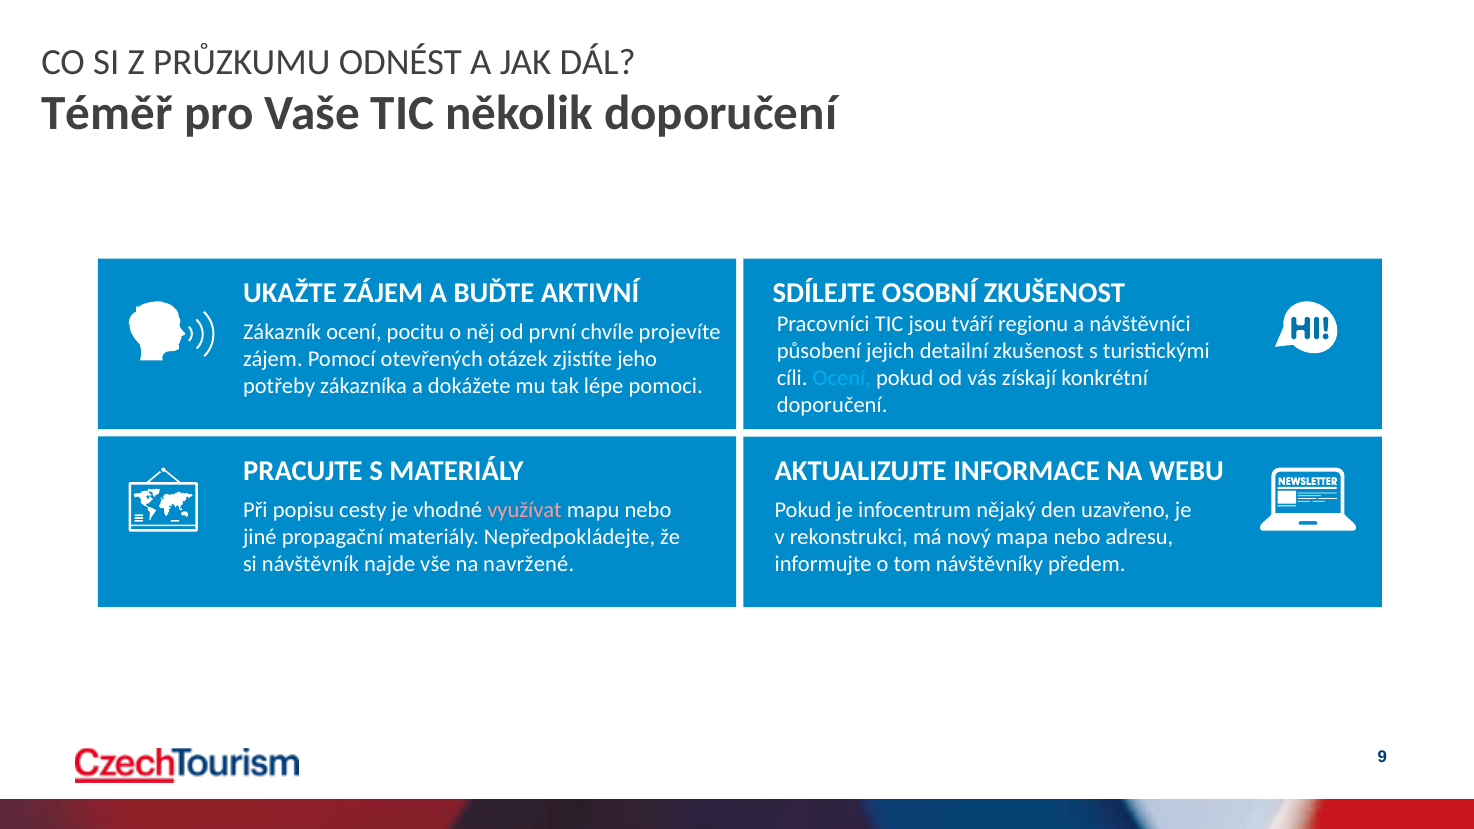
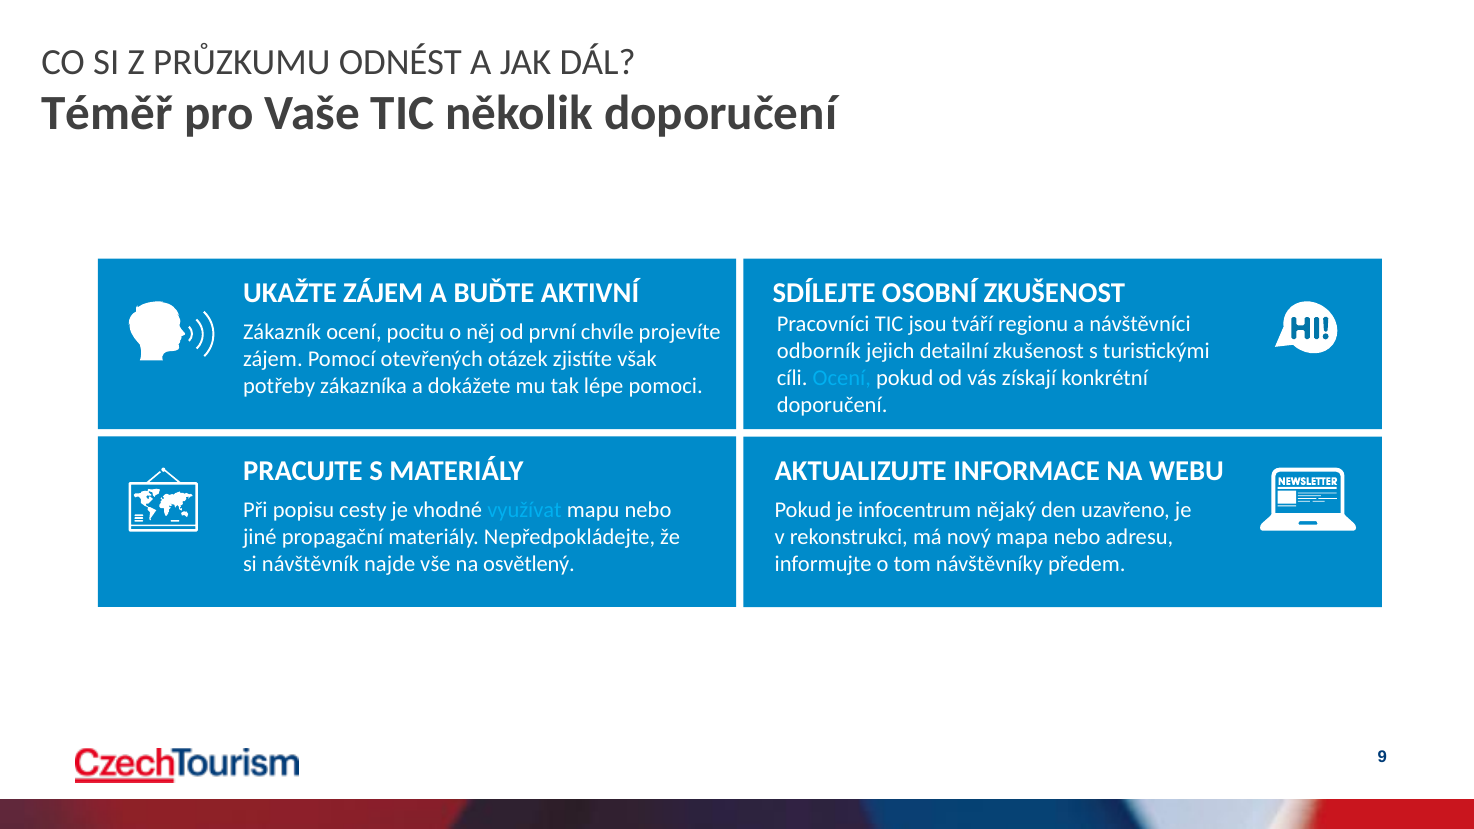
působení: působení -> odborník
jeho: jeho -> však
využívat colour: pink -> light blue
navržené: navržené -> osvětlený
